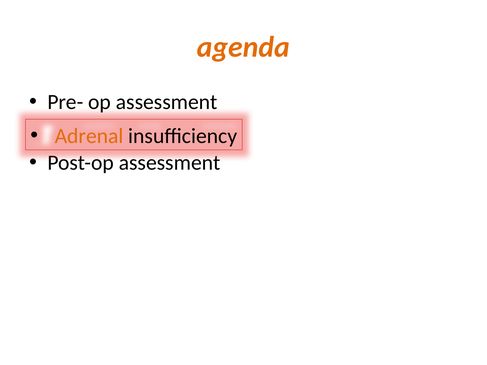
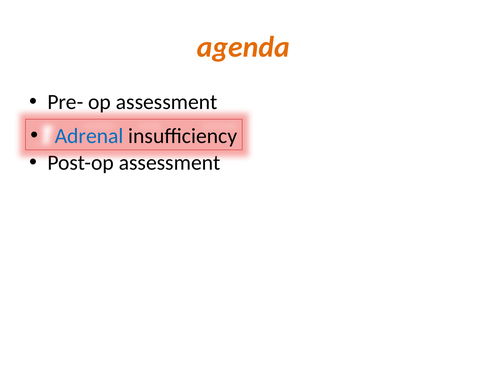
Adrenal colour: orange -> blue
